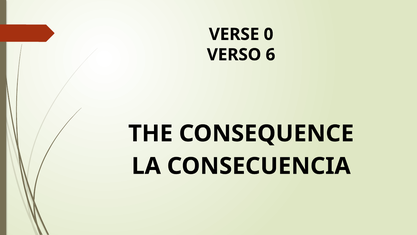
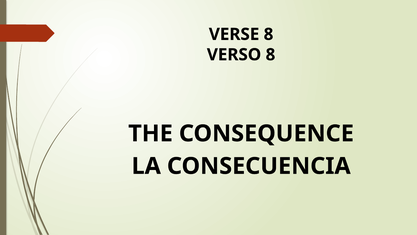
VERSE 0: 0 -> 8
VERSO 6: 6 -> 8
